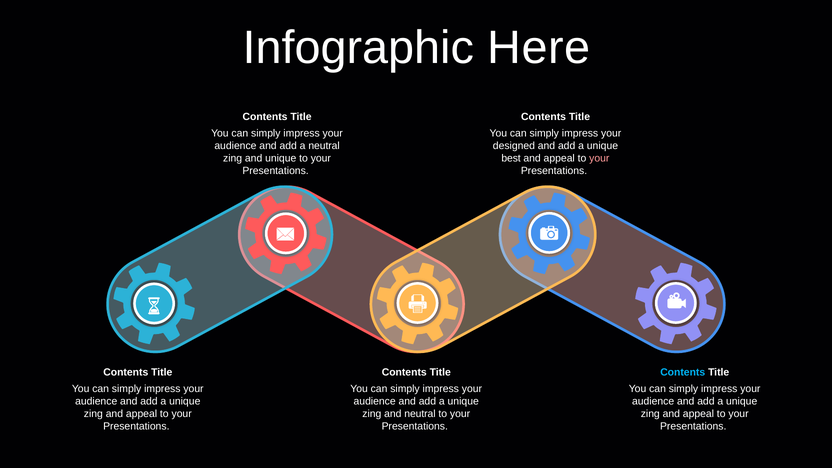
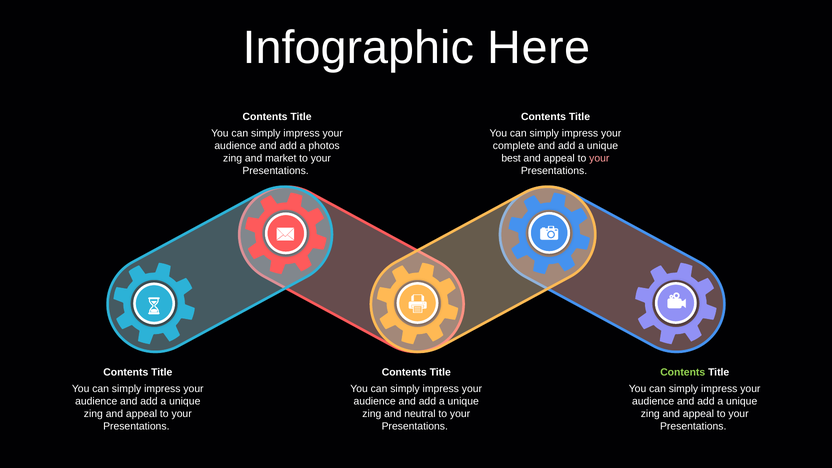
a neutral: neutral -> photos
designed: designed -> complete
and unique: unique -> market
Contents at (683, 372) colour: light blue -> light green
